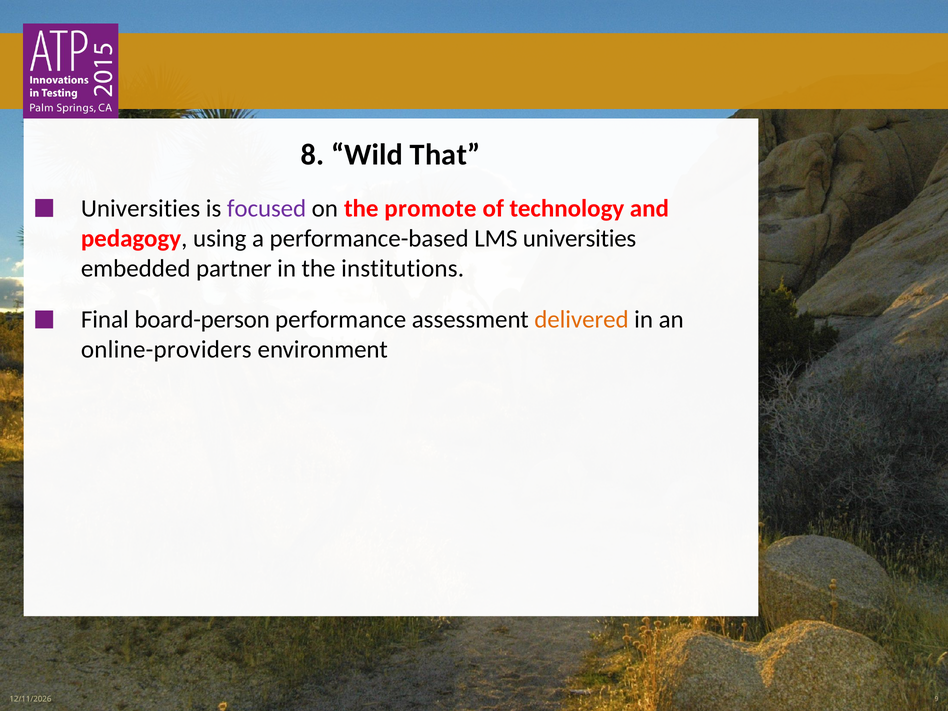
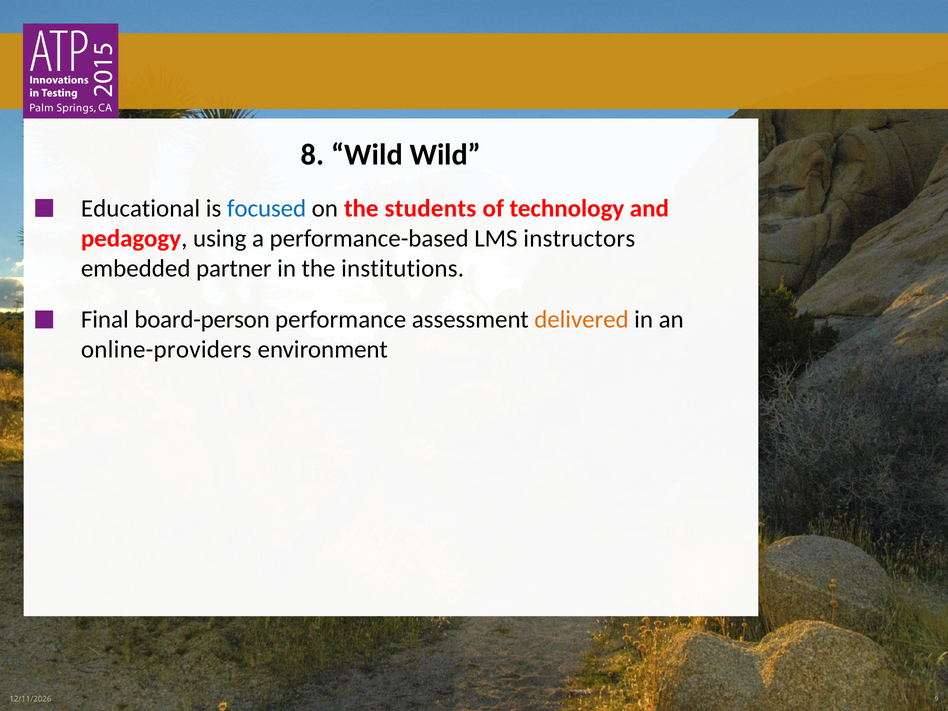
Wild That: That -> Wild
Universities at (141, 208): Universities -> Educational
focused colour: purple -> blue
promote: promote -> students
LMS universities: universities -> instructors
